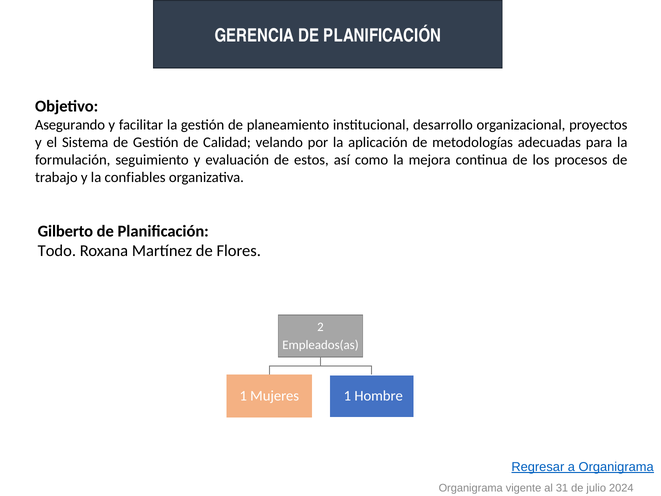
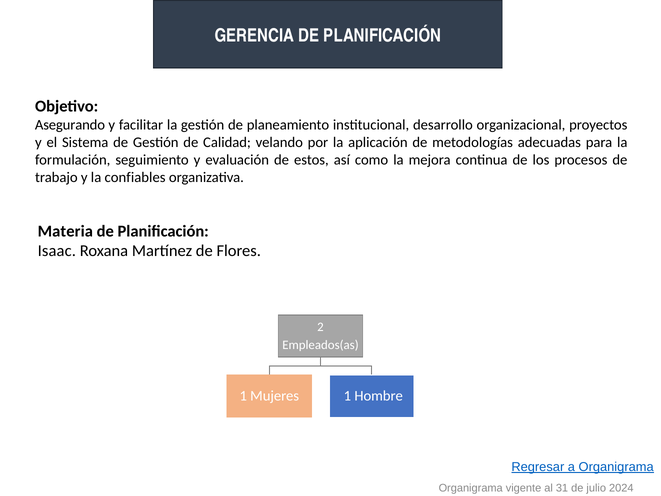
Gilberto: Gilberto -> Materia
Todo: Todo -> Isaac
